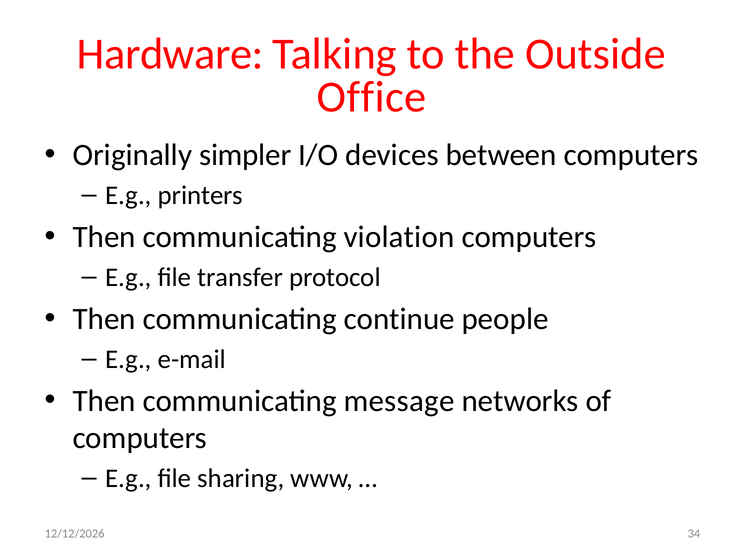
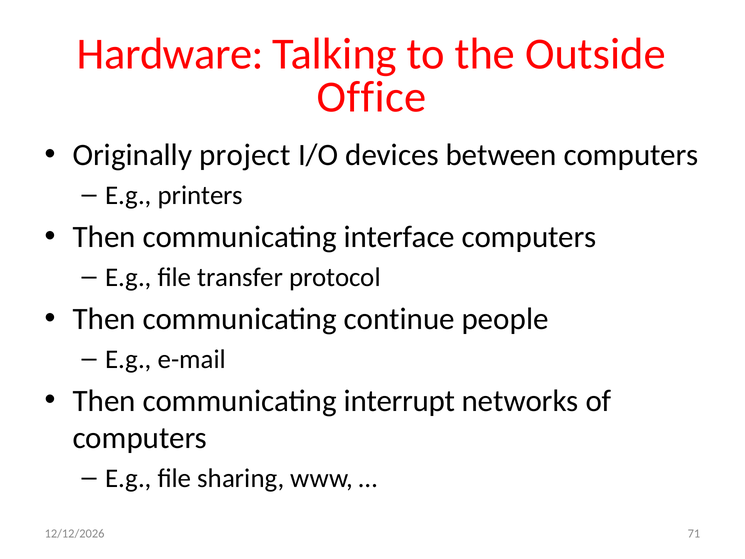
simpler: simpler -> project
violation: violation -> interface
message: message -> interrupt
34: 34 -> 71
